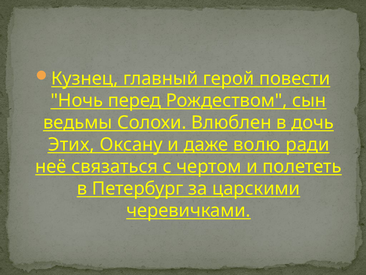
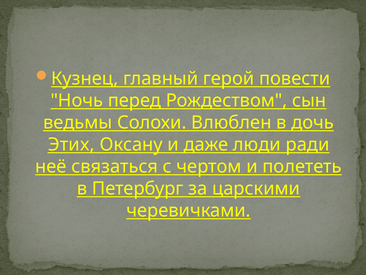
волю: волю -> люди
